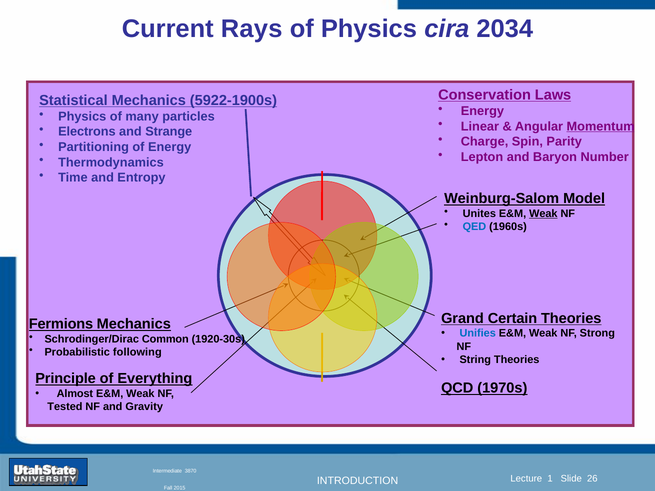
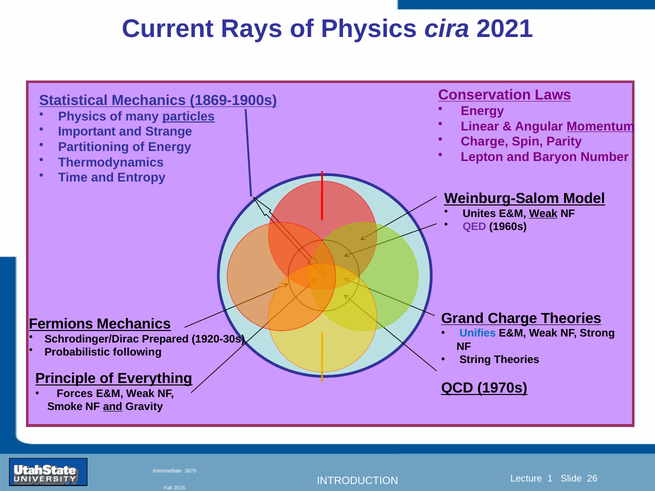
2034: 2034 -> 2021
5922-1900s: 5922-1900s -> 1869-1900s
particles underline: none -> present
Electrons: Electrons -> Important
QED colour: blue -> purple
Grand Certain: Certain -> Charge
Common: Common -> Prepared
Almost: Almost -> Forces
Tested: Tested -> Smoke
and at (113, 407) underline: none -> present
